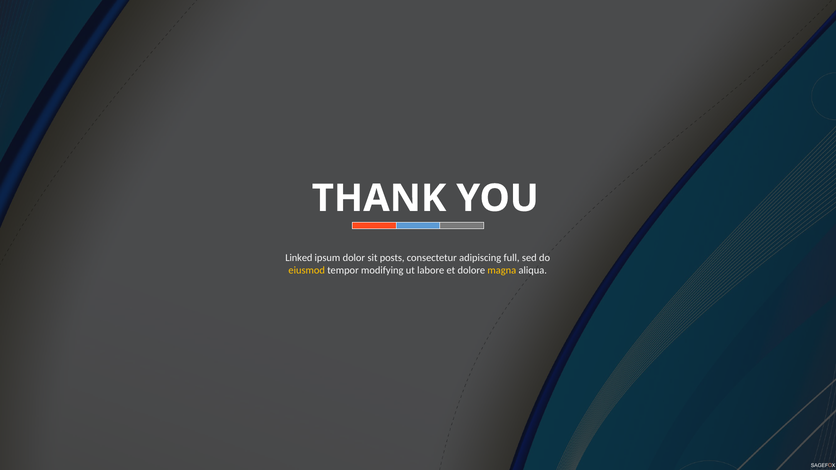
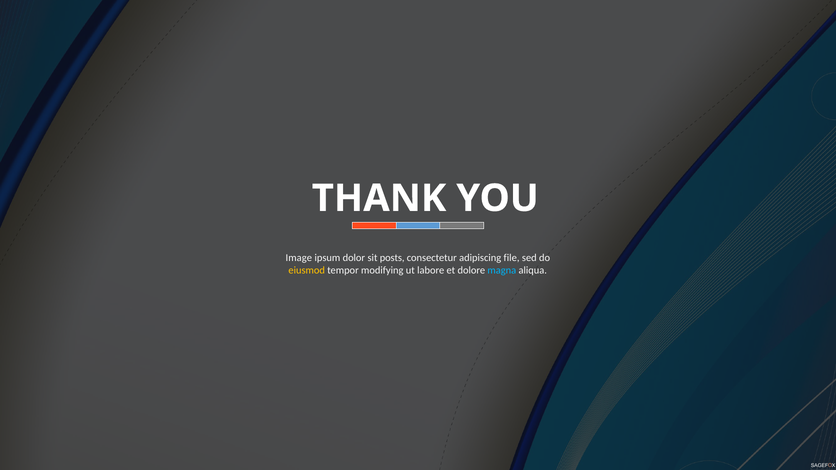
Linked: Linked -> Image
full: full -> file
magna colour: yellow -> light blue
